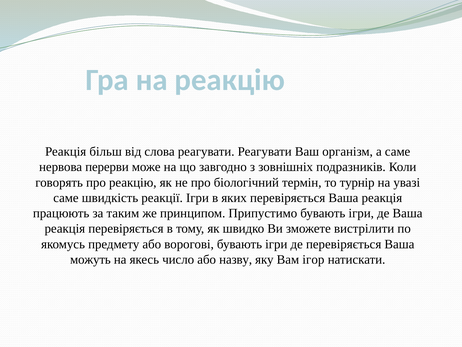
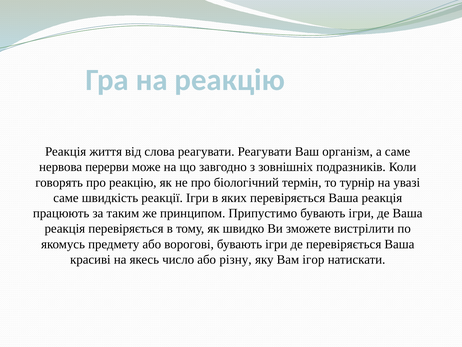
більш: більш -> життя
можуть: можуть -> красиві
назву: назву -> різну
